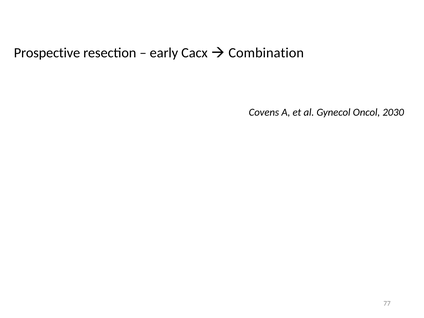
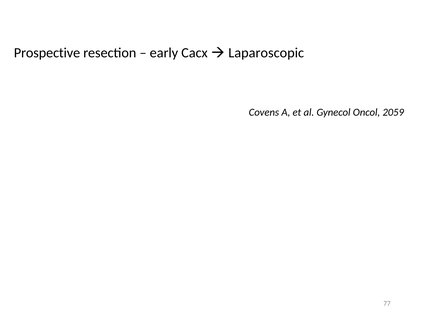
Combination: Combination -> Laparoscopic
2030: 2030 -> 2059
